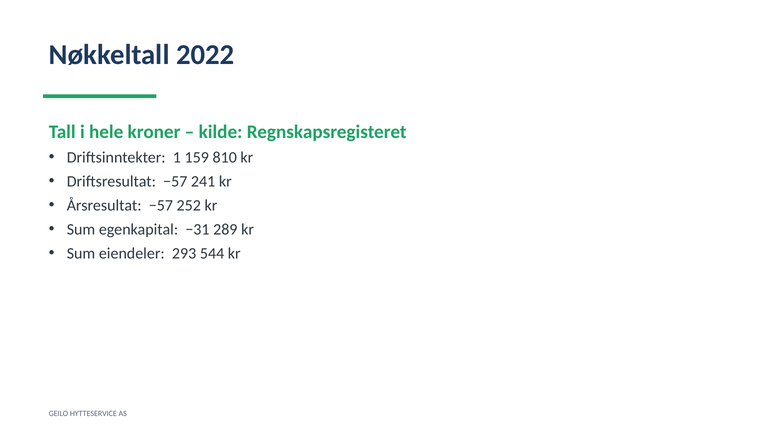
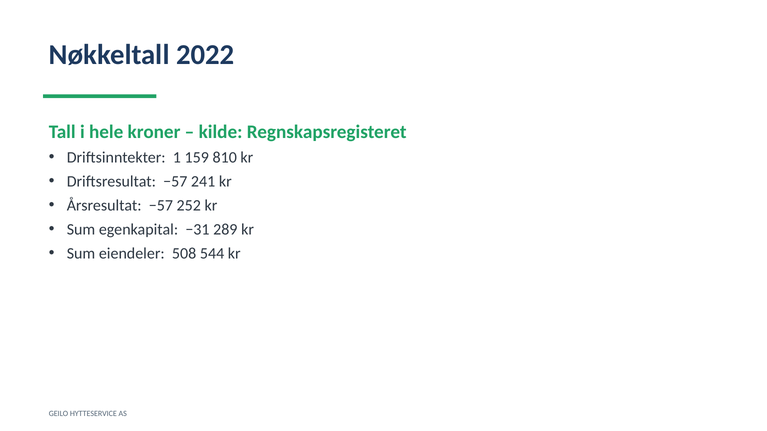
293: 293 -> 508
